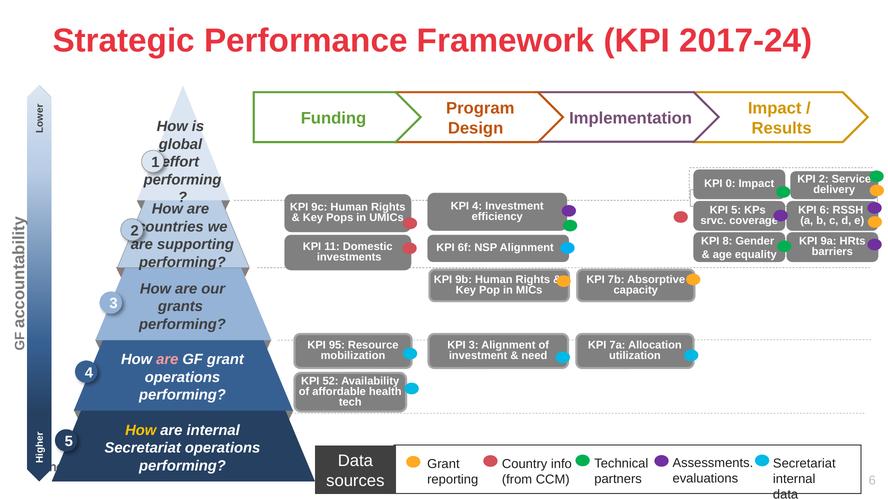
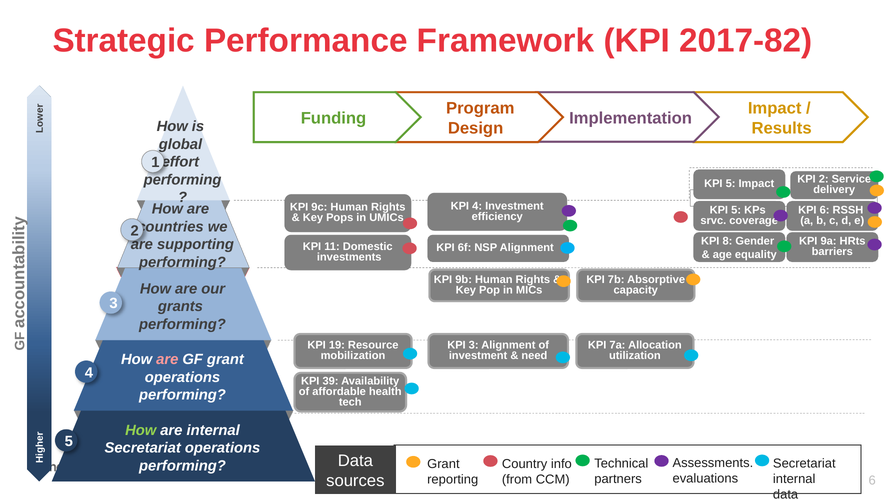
2017-24: 2017-24 -> 2017-82
0 at (731, 184): 0 -> 5
95: 95 -> 19
52: 52 -> 39
How at (141, 431) colour: yellow -> light green
